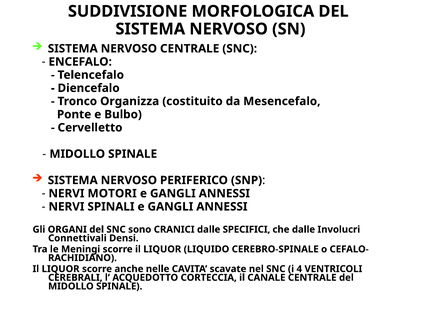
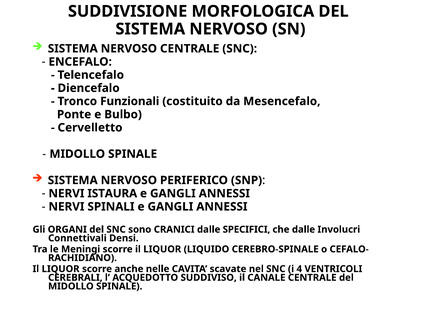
Organizza: Organizza -> Funzionali
MOTORI: MOTORI -> ISTAURA
CORTECCIA: CORTECCIA -> SUDDIVISO
